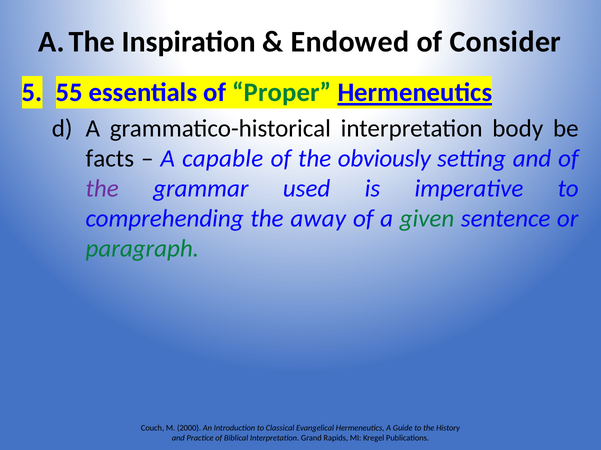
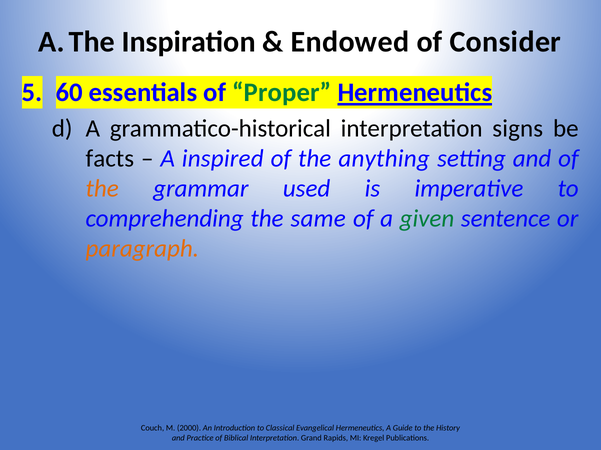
55: 55 -> 60
body: body -> signs
capable: capable -> inspired
obviously: obviously -> anything
the at (102, 189) colour: purple -> orange
away: away -> same
paragraph colour: green -> orange
